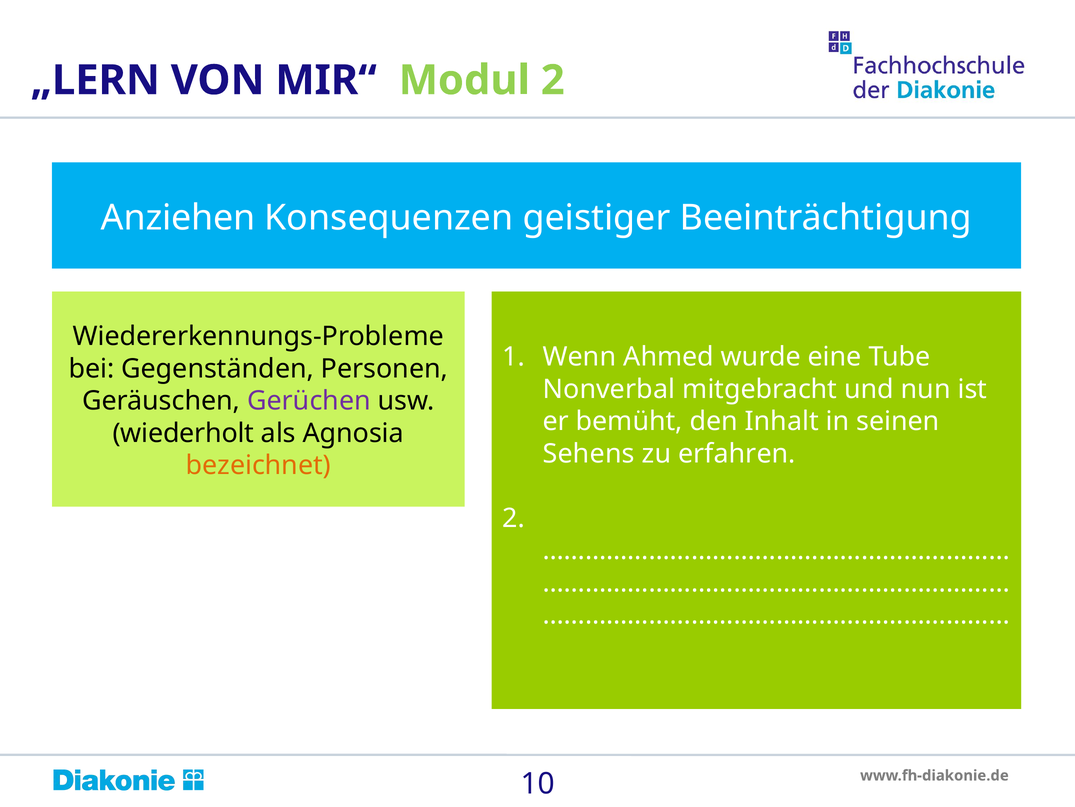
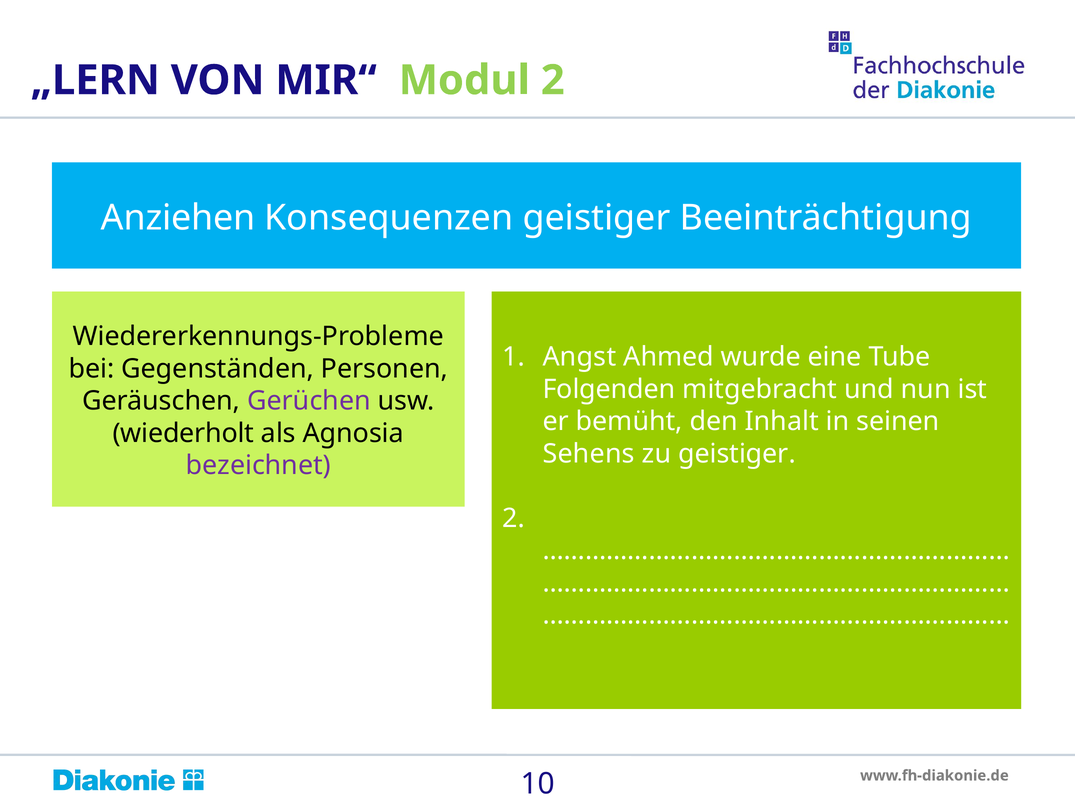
Wenn: Wenn -> Angst
Nonverbal: Nonverbal -> Folgenden
zu erfahren: erfahren -> geistiger
bezeichnet colour: orange -> purple
